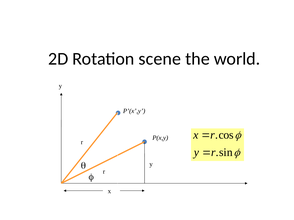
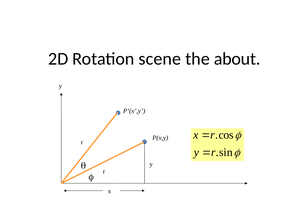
world: world -> about
